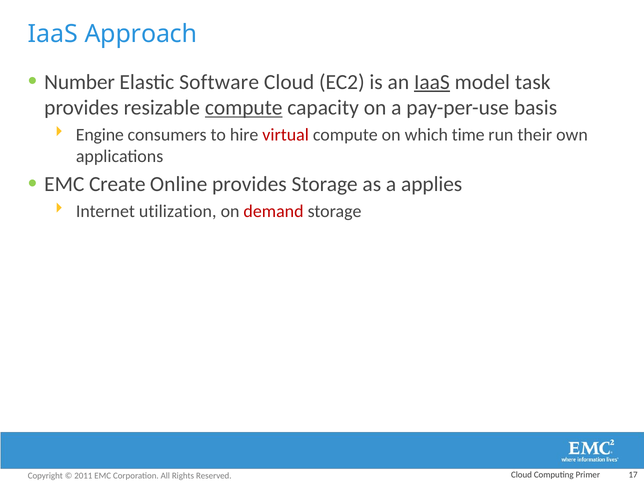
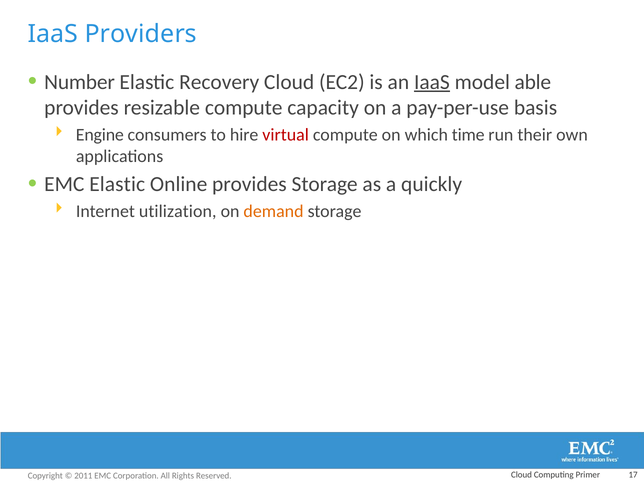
Approach: Approach -> Providers
Software: Software -> Recovery
task: task -> able
compute at (244, 108) underline: present -> none
EMC Create: Create -> Elastic
applies: applies -> quickly
demand colour: red -> orange
